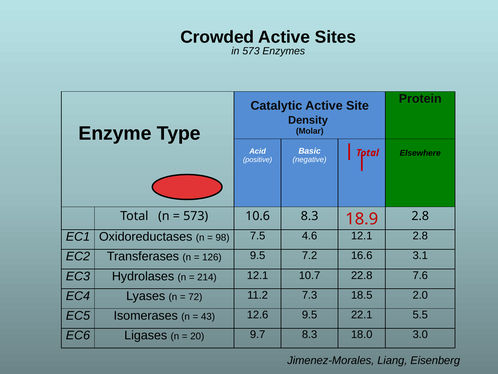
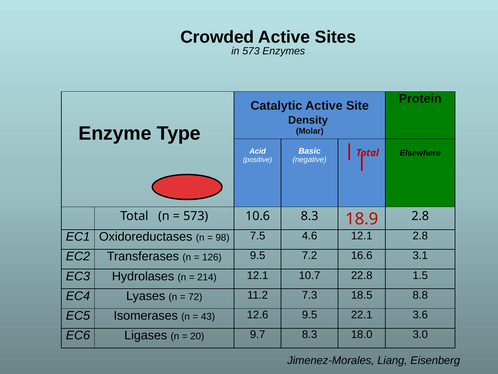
7.6: 7.6 -> 1.5
2.0: 2.0 -> 8.8
5.5: 5.5 -> 3.6
